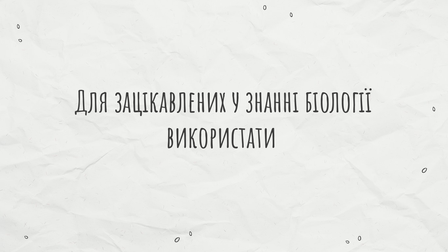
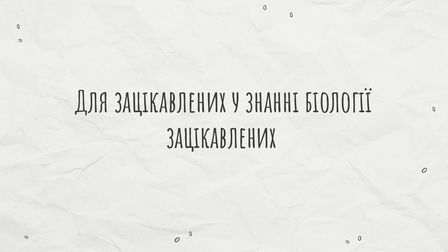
використати at (221, 138): використати -> зацікавлених
